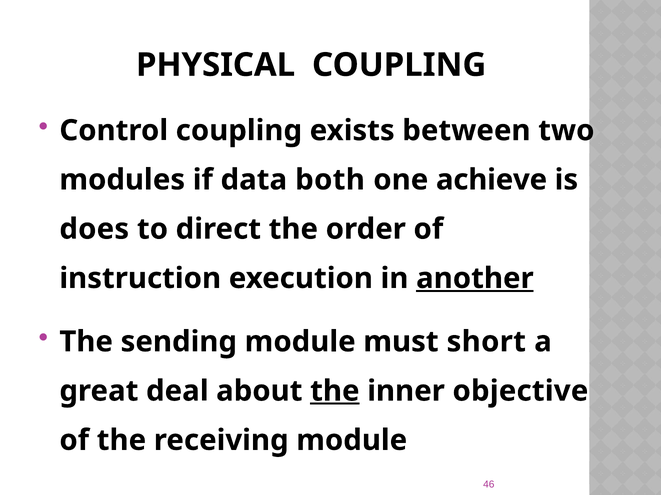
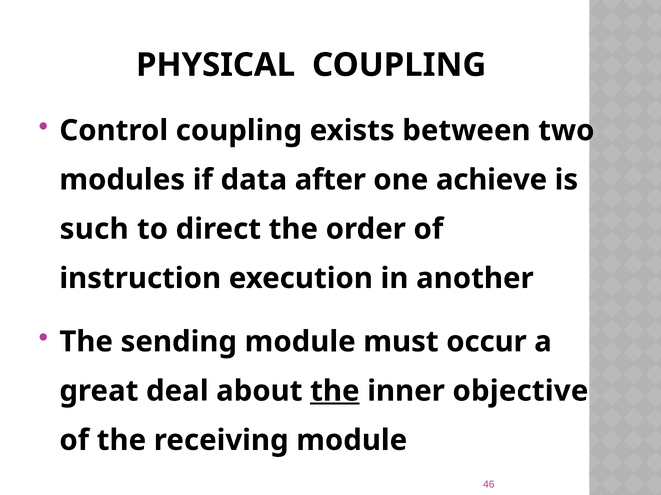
both: both -> after
does: does -> such
another underline: present -> none
short: short -> occur
